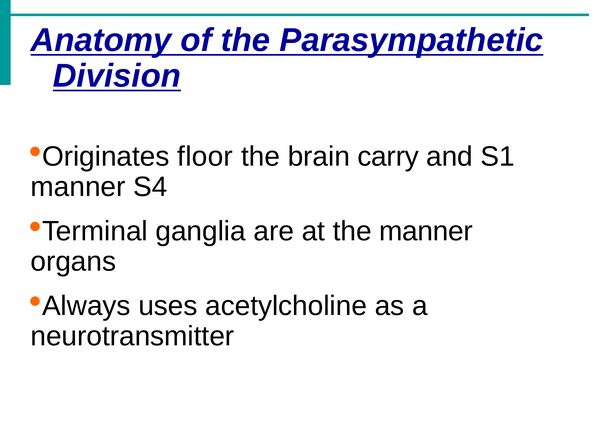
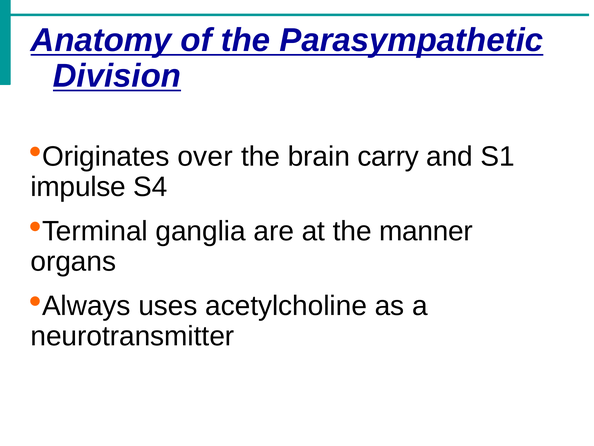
floor: floor -> over
manner at (78, 187): manner -> impulse
